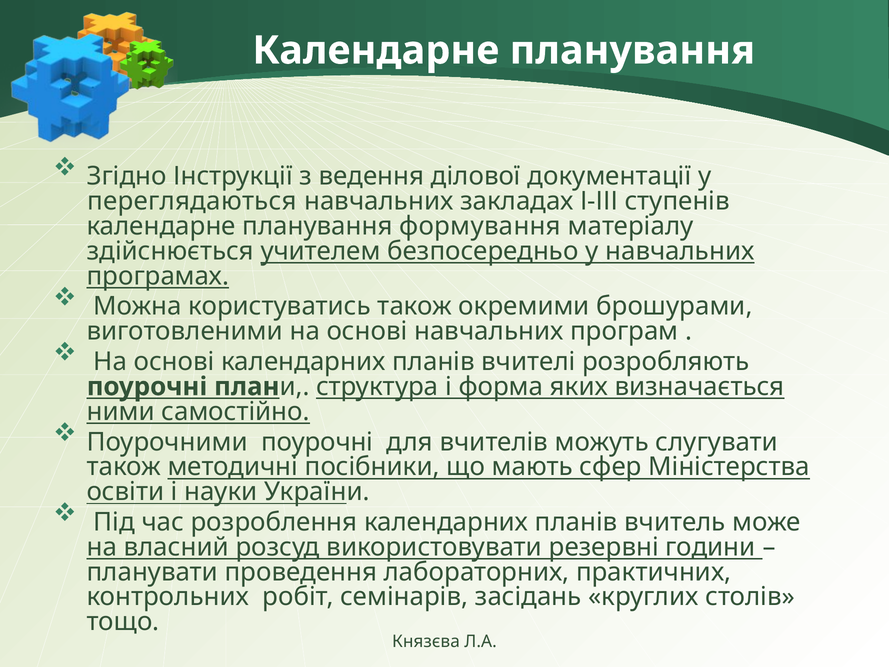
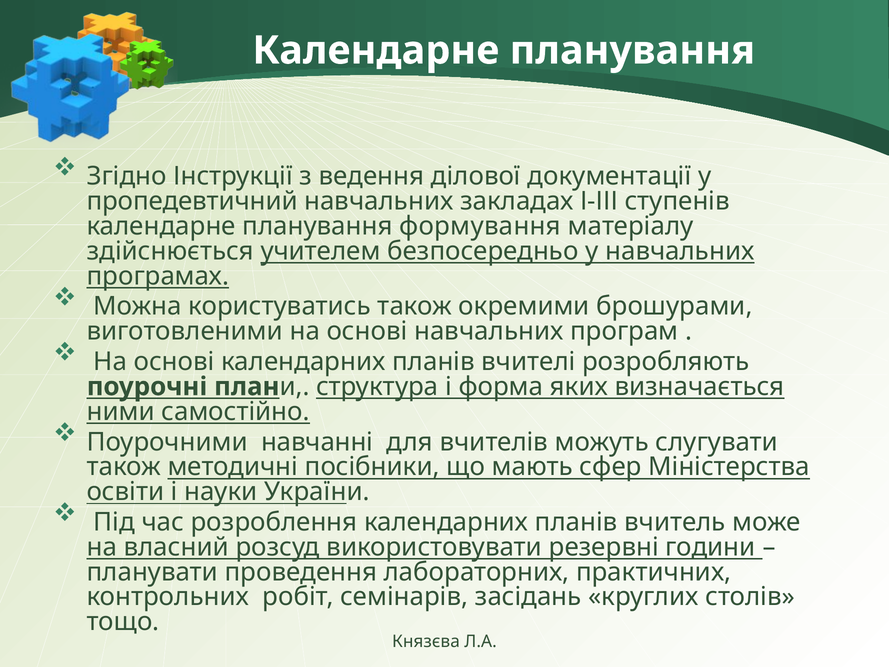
переглядаються: переглядаються -> пропедевтичний
Поурочними поурочні: поурочні -> навчанні
